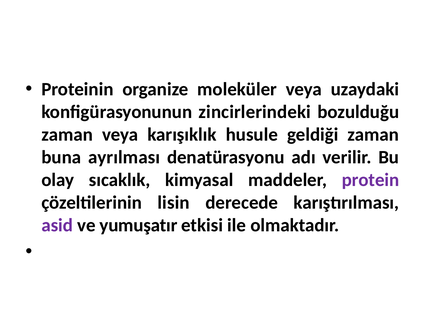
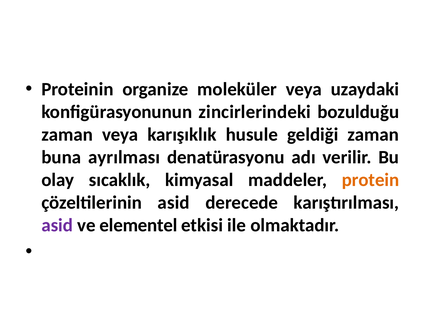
protein colour: purple -> orange
çözeltilerinin lisin: lisin -> asid
yumuşatır: yumuşatır -> elementel
